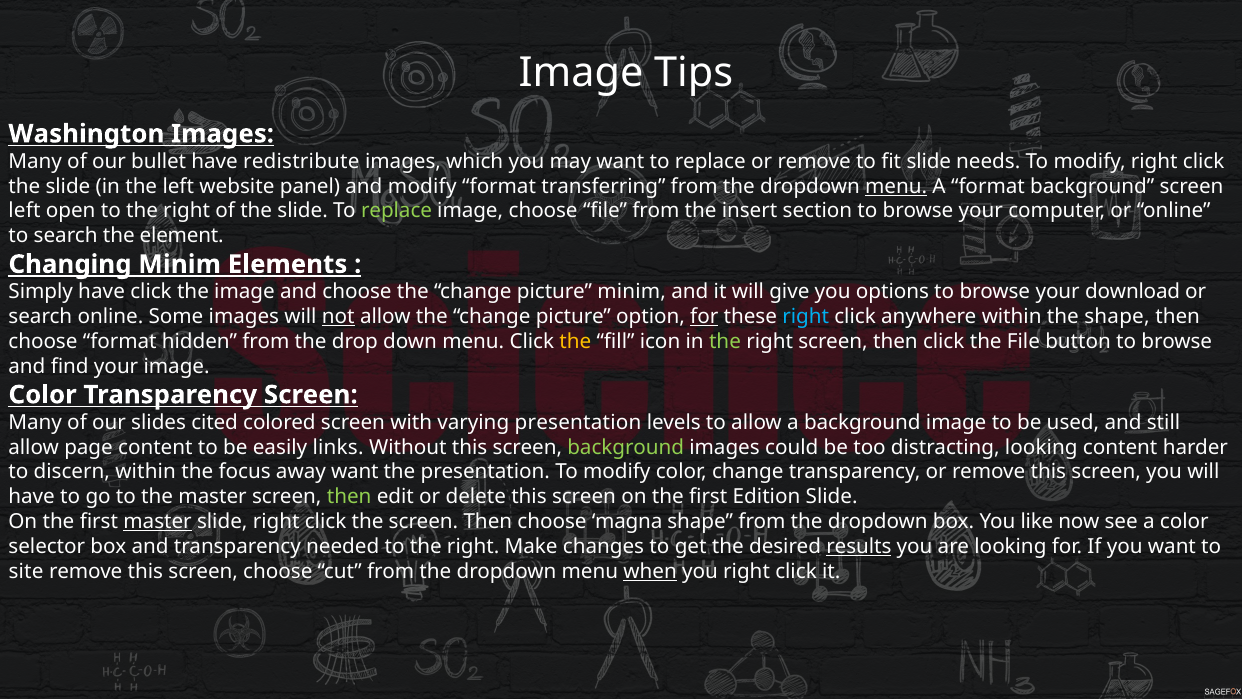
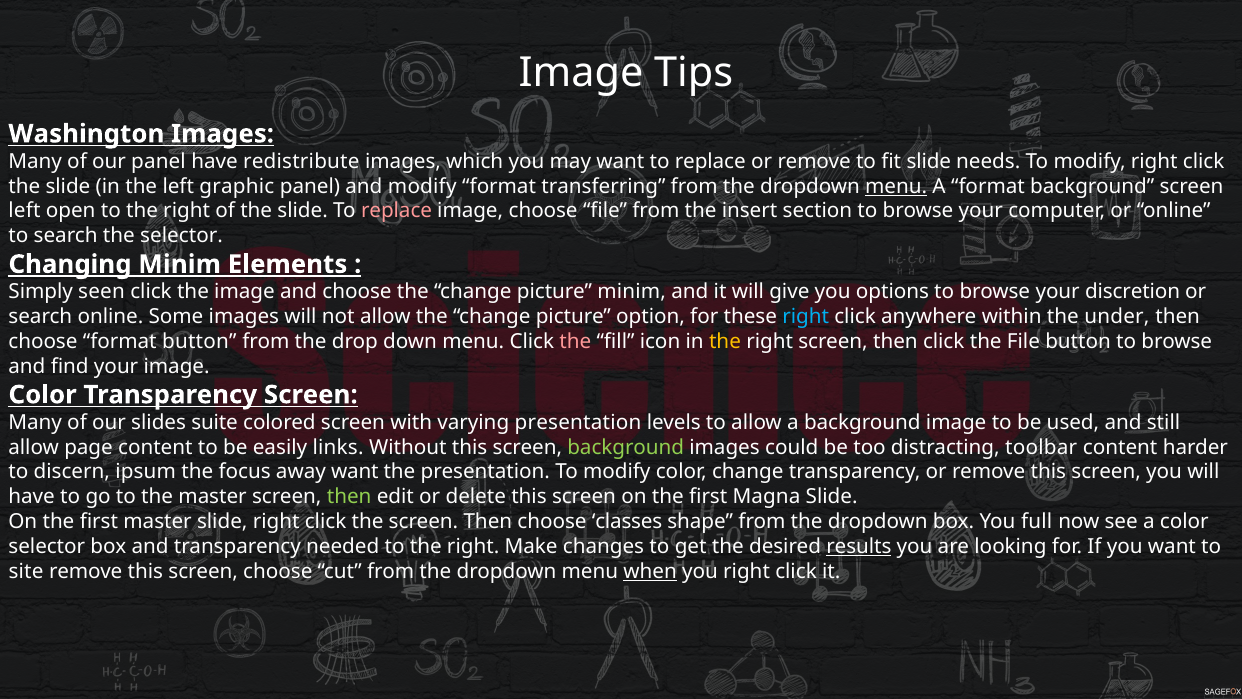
our bullet: bullet -> panel
website: website -> graphic
replace at (397, 211) colour: light green -> pink
the element: element -> selector
Simply have: have -> seen
download: download -> discretion
not underline: present -> none
for at (704, 317) underline: present -> none
the shape: shape -> under
format hidden: hidden -> button
the at (575, 341) colour: yellow -> pink
the at (725, 341) colour: light green -> yellow
cited: cited -> suite
distracting looking: looking -> toolbar
discern within: within -> ipsum
Edition: Edition -> Magna
master at (158, 521) underline: present -> none
magna: magna -> classes
like: like -> full
